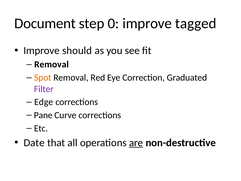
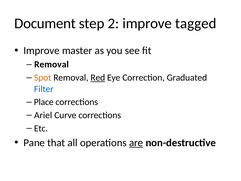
0: 0 -> 2
should: should -> master
Red underline: none -> present
Filter colour: purple -> blue
Edge: Edge -> Place
Pane: Pane -> Ariel
Date: Date -> Pane
